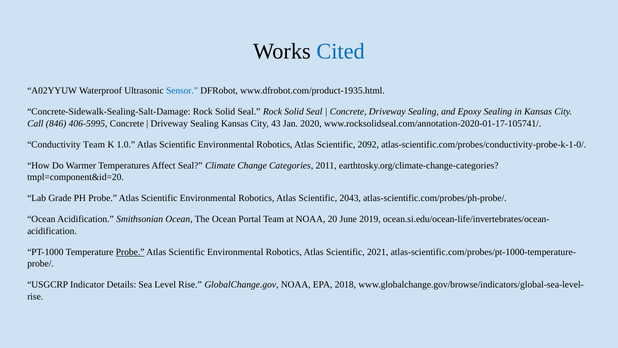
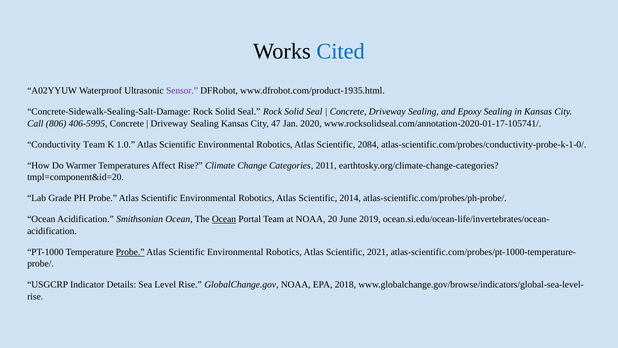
Sensor colour: blue -> purple
846: 846 -> 806
43: 43 -> 47
2092: 2092 -> 2084
Affect Seal: Seal -> Rise
2043: 2043 -> 2014
Ocean at (224, 219) underline: none -> present
